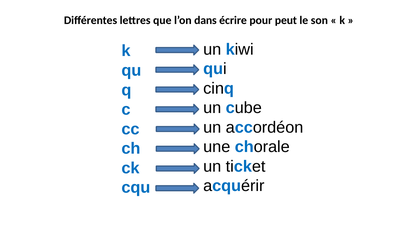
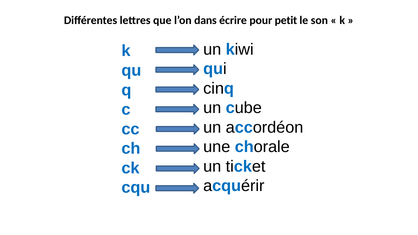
peut: peut -> petit
